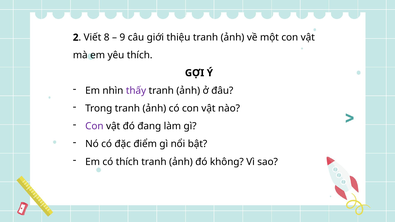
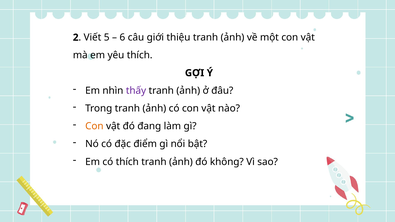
8: 8 -> 5
9: 9 -> 6
Con at (94, 126) colour: purple -> orange
